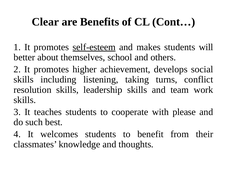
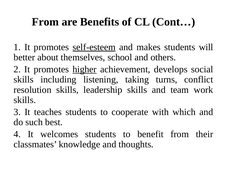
Clear at (45, 22): Clear -> From
higher underline: none -> present
please: please -> which
